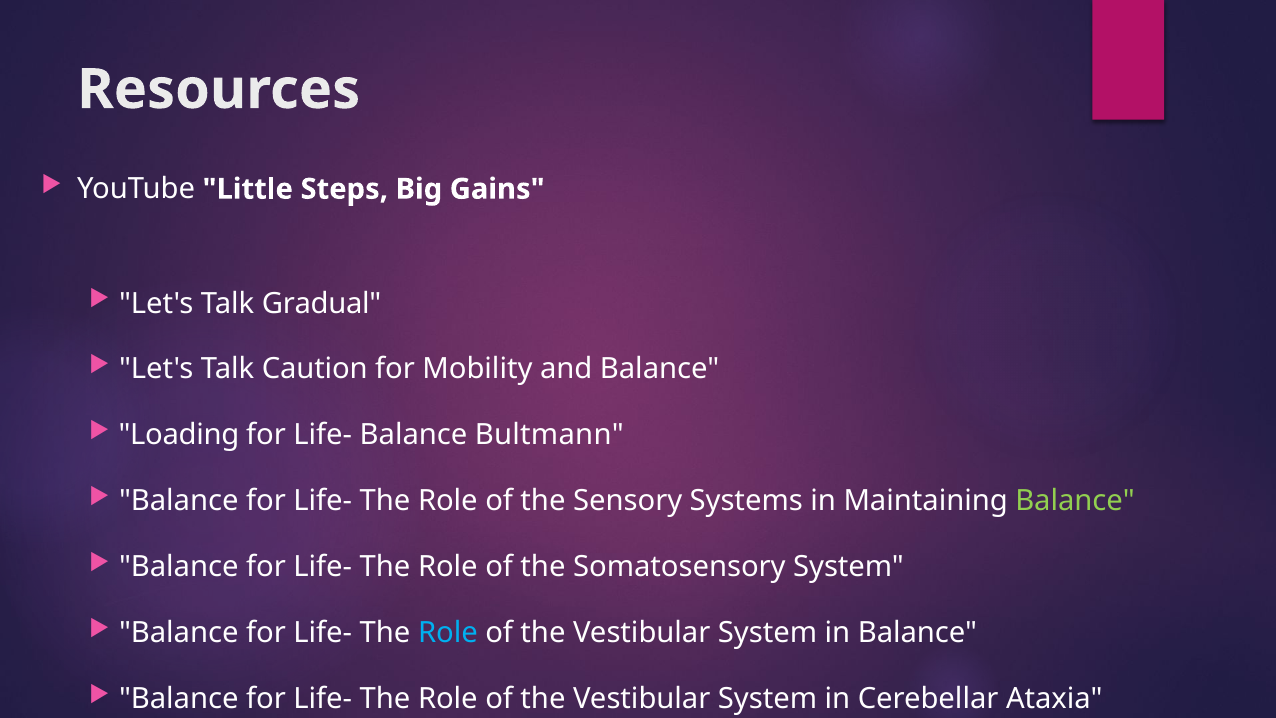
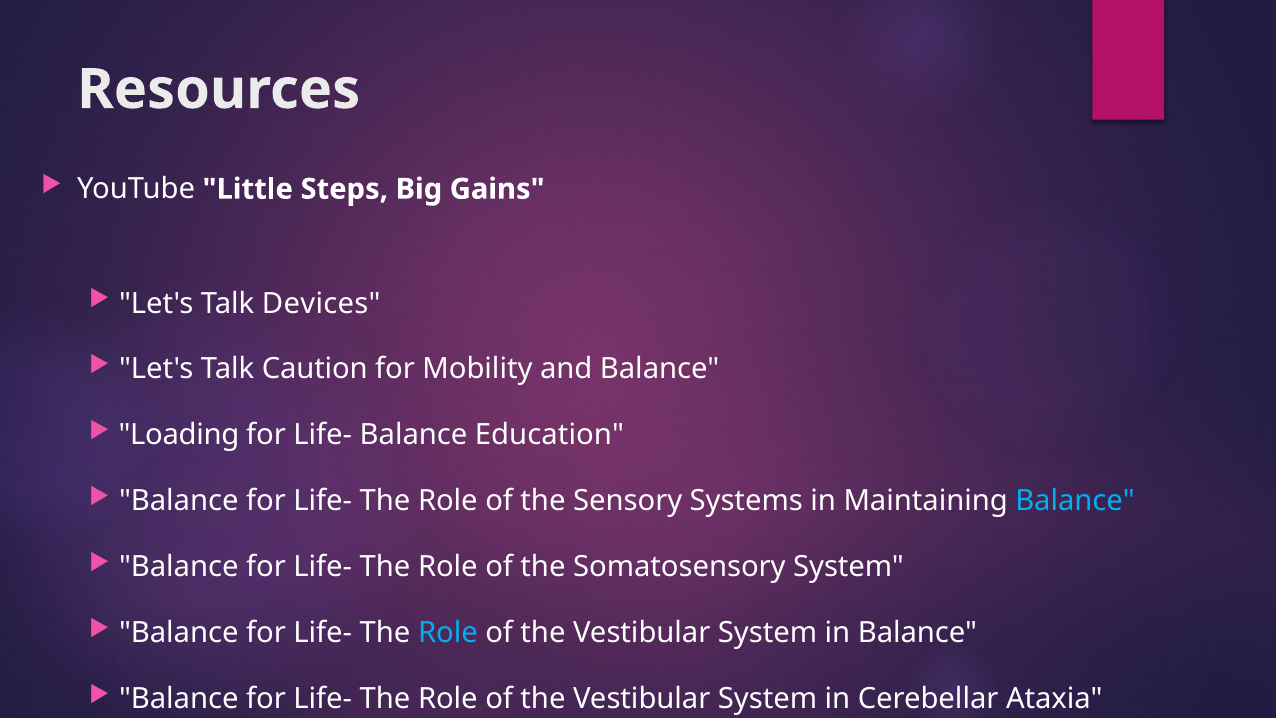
Gradual: Gradual -> Devices
Bultmann: Bultmann -> Education
Balance at (1075, 501) colour: light green -> light blue
